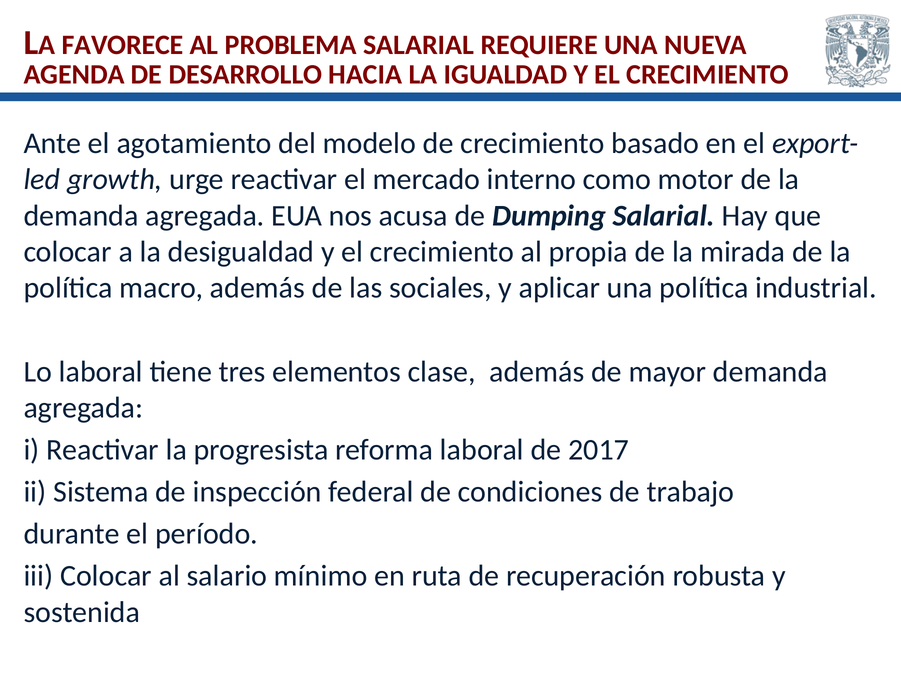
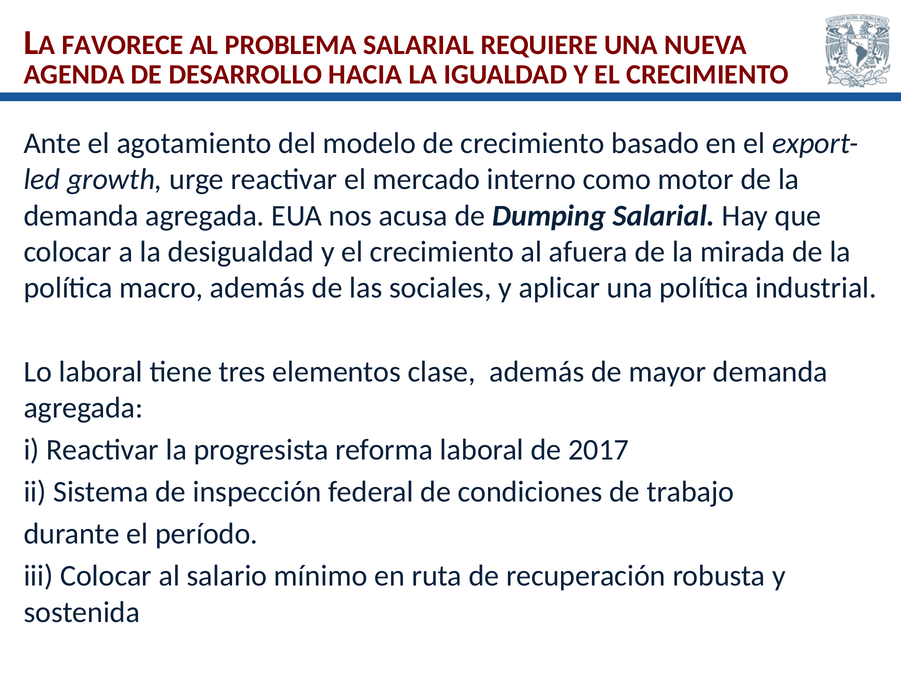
propia: propia -> afuera
